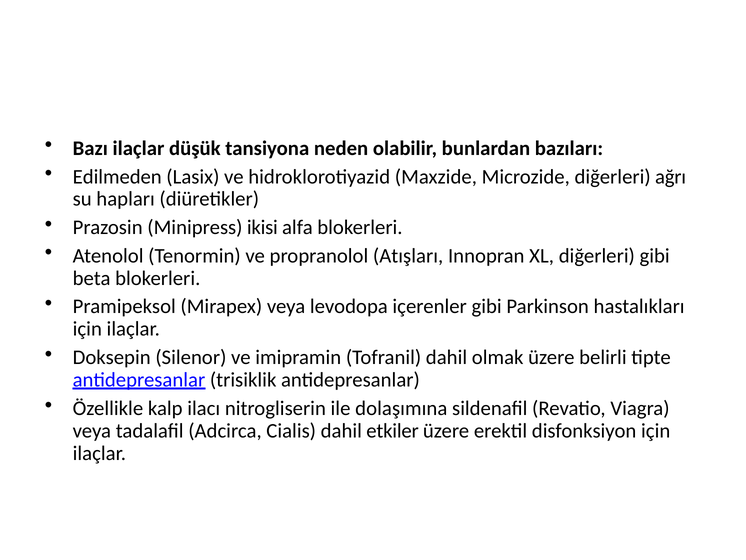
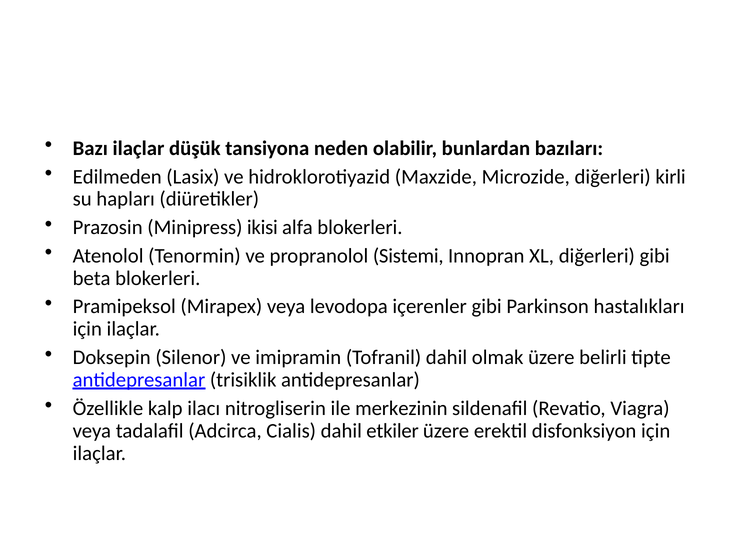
ağrı: ağrı -> kirli
Atışları: Atışları -> Sistemi
dolaşımına: dolaşımına -> merkezinin
